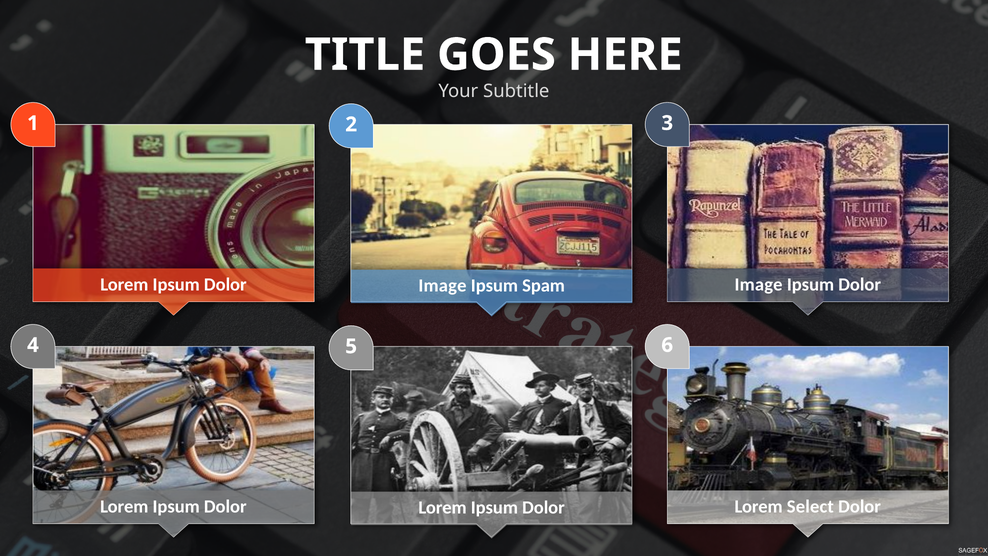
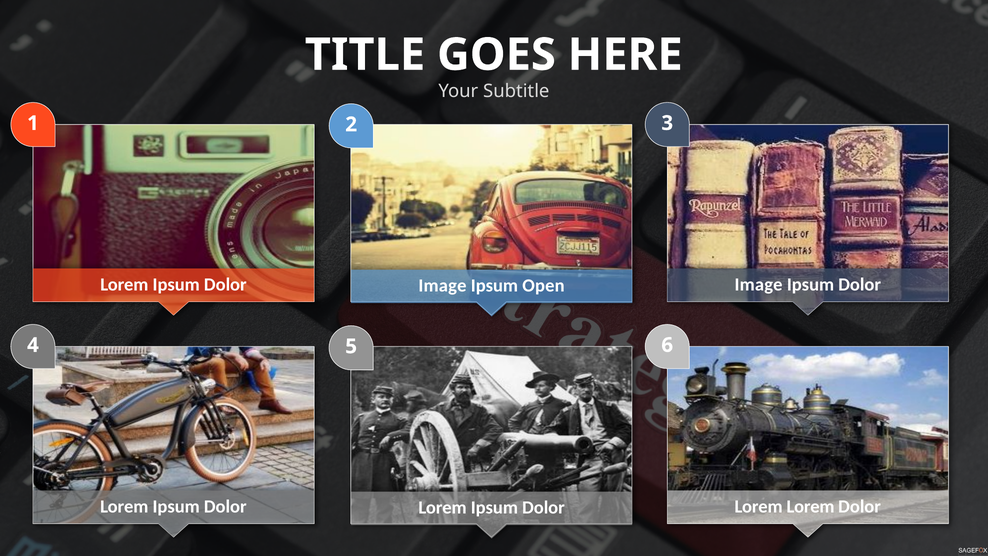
Spam: Spam -> Open
Lorem Select: Select -> Lorem
